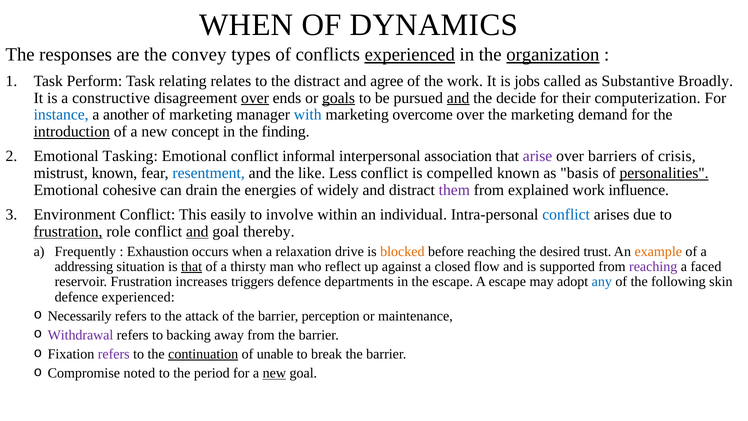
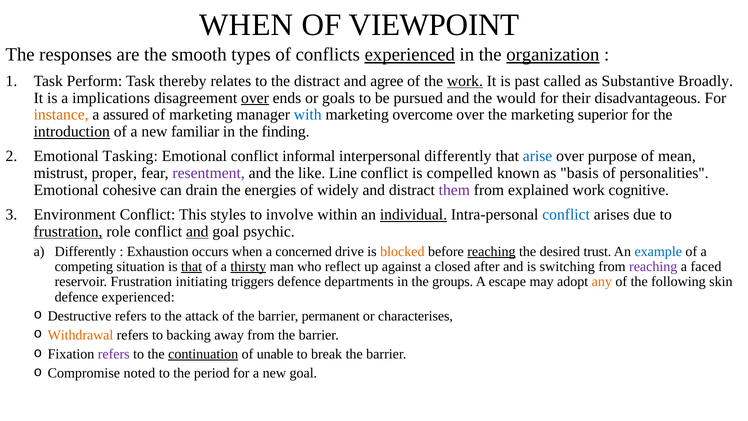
DYNAMICS: DYNAMICS -> VIEWPOINT
convey: convey -> smooth
relating: relating -> thereby
work at (465, 81) underline: none -> present
jobs: jobs -> past
constructive: constructive -> implications
goals underline: present -> none
and at (458, 98) underline: present -> none
decide: decide -> would
computerization: computerization -> disadvantageous
instance colour: blue -> orange
another: another -> assured
demand: demand -> superior
concept: concept -> familiar
interpersonal association: association -> differently
arise colour: purple -> blue
barriers: barriers -> purpose
crisis: crisis -> mean
mistrust known: known -> proper
resentment colour: blue -> purple
Less: Less -> Line
personalities underline: present -> none
influence: influence -> cognitive
easily: easily -> styles
individual underline: none -> present
thereby: thereby -> psychic
a Frequently: Frequently -> Differently
relaxation: relaxation -> concerned
reaching at (491, 251) underline: none -> present
example colour: orange -> blue
addressing: addressing -> competing
thirsty underline: none -> present
flow: flow -> after
supported: supported -> switching
increases: increases -> initiating
the escape: escape -> groups
any colour: blue -> orange
Necessarily: Necessarily -> Destructive
perception: perception -> permanent
maintenance: maintenance -> characterises
Withdrawal colour: purple -> orange
new at (274, 373) underline: present -> none
